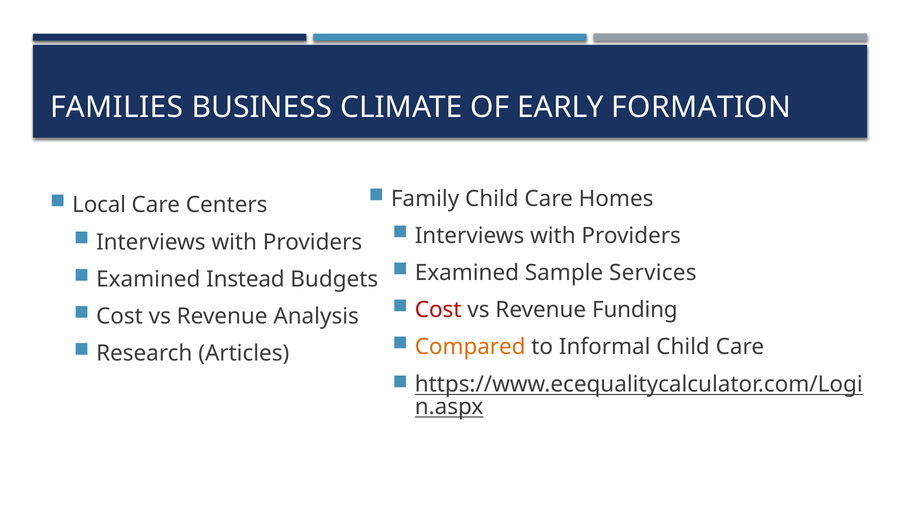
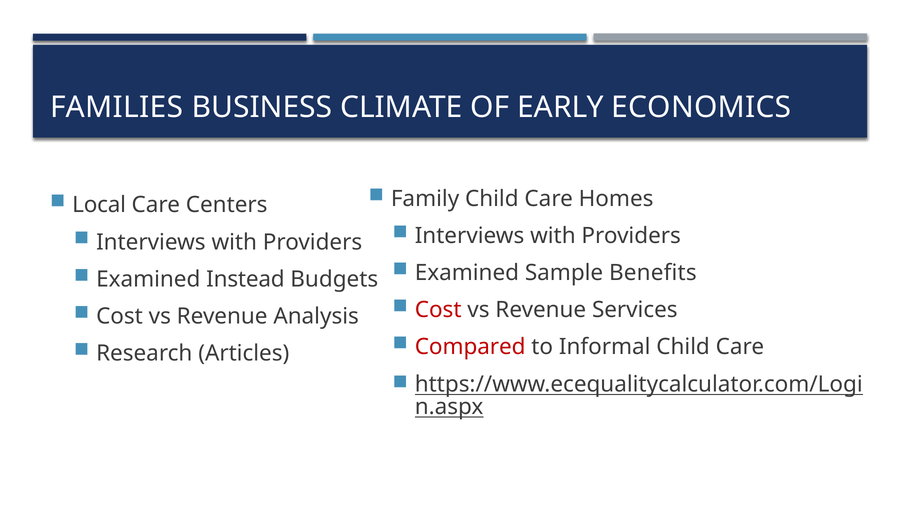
FORMATION: FORMATION -> ECONOMICS
Services: Services -> Benefits
Funding: Funding -> Services
Compared colour: orange -> red
